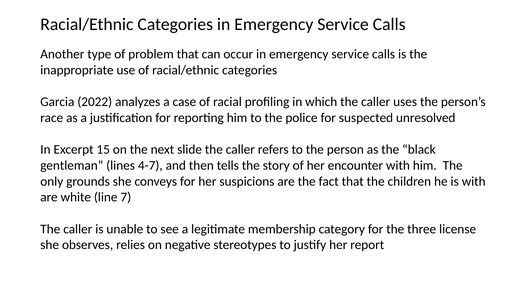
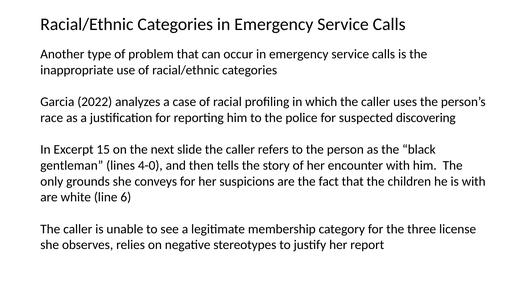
unresolved: unresolved -> discovering
4-7: 4-7 -> 4-0
7: 7 -> 6
